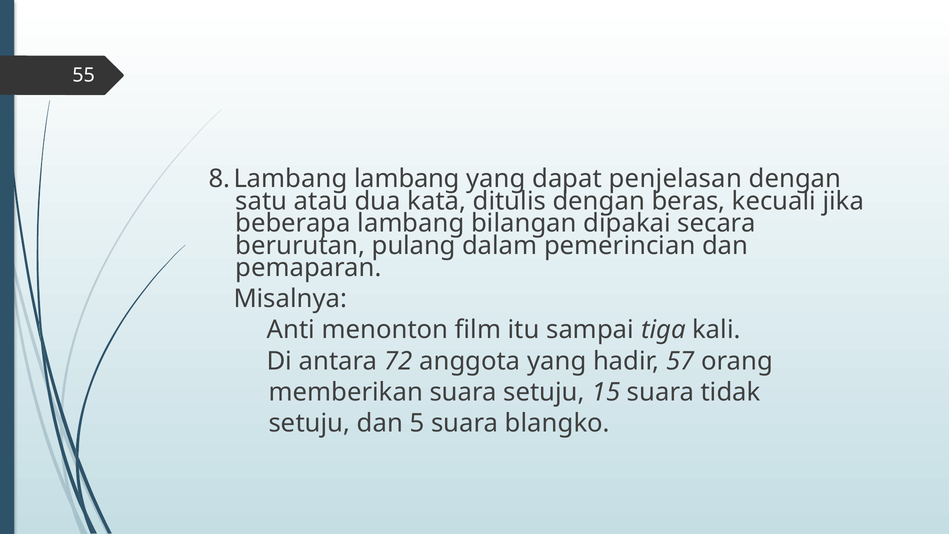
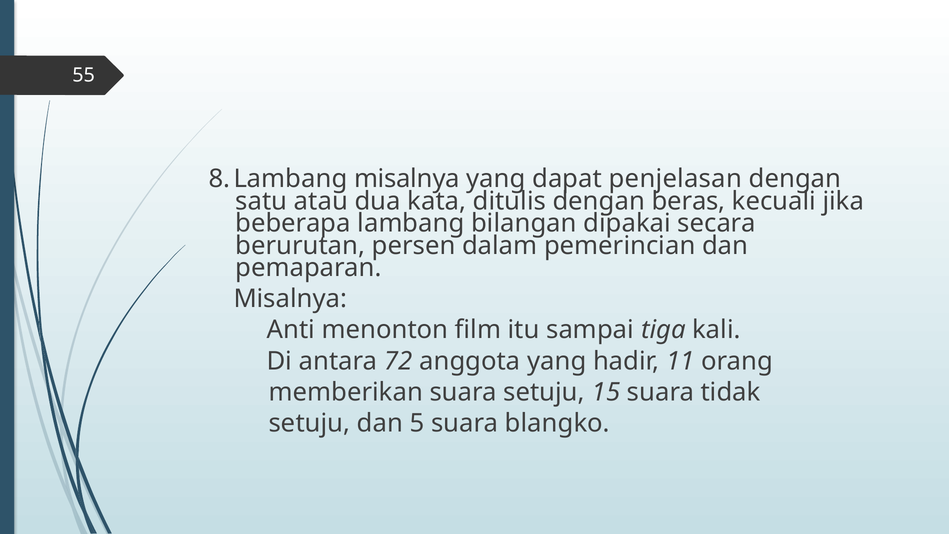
lambang at (407, 179): lambang -> misalnya
pulang: pulang -> persen
57: 57 -> 11
